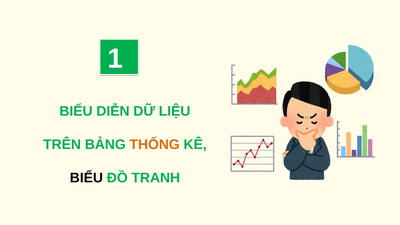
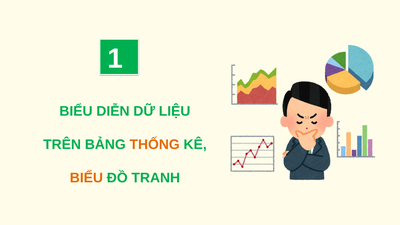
BIỂU at (86, 178) colour: black -> orange
